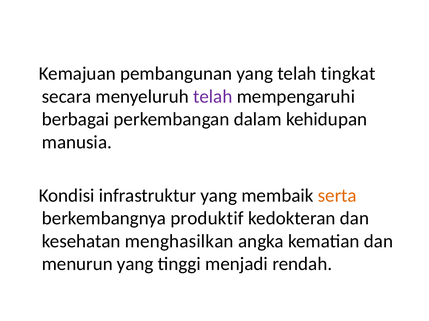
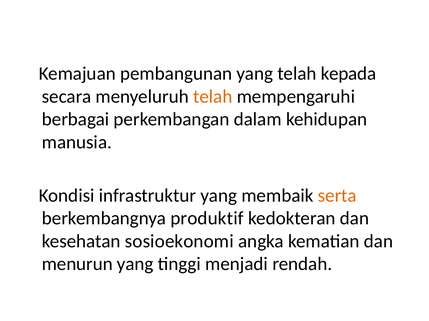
tingkat: tingkat -> kepada
telah at (213, 97) colour: purple -> orange
menghasilkan: menghasilkan -> sosioekonomi
